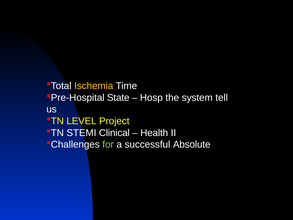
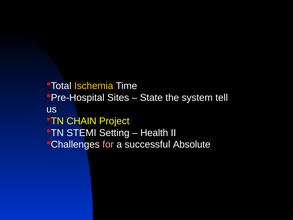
State: State -> Sites
Hosp: Hosp -> State
LEVEL: LEVEL -> CHAIN
Clinical: Clinical -> Setting
for colour: light green -> pink
